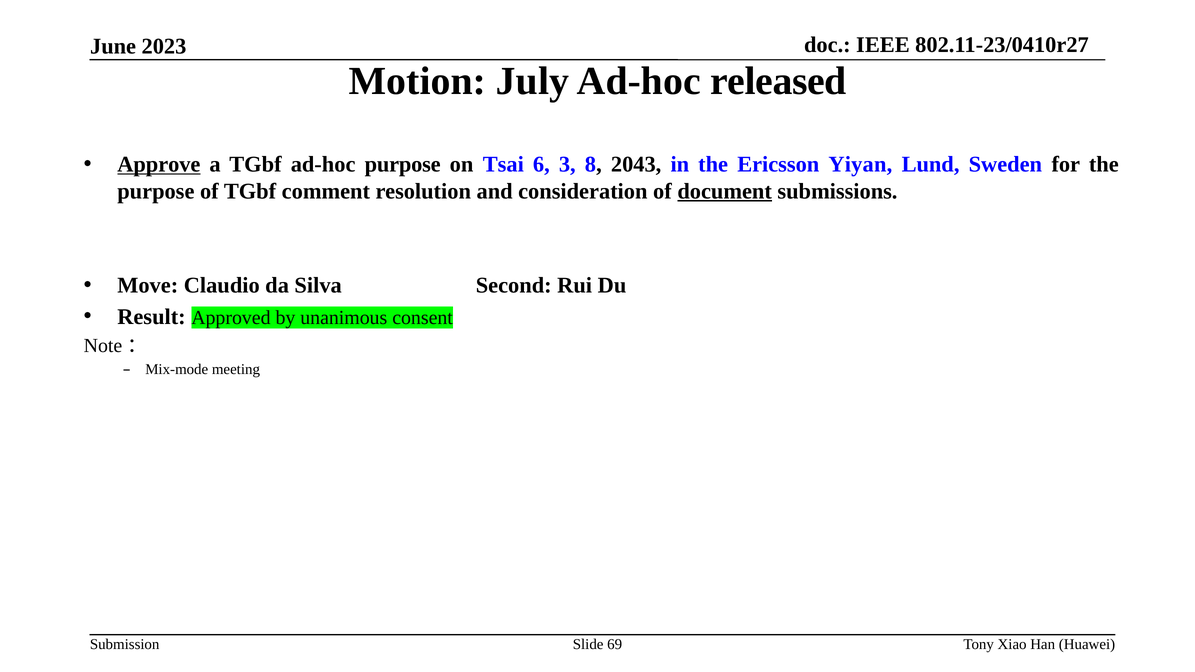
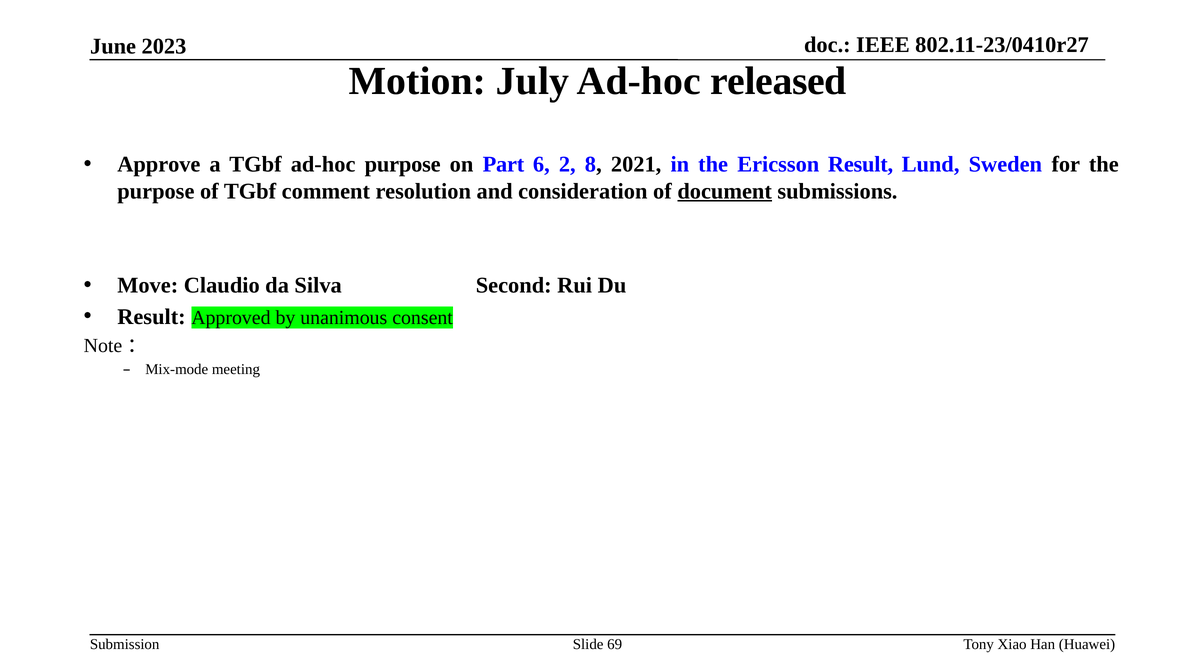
Approve underline: present -> none
Tsai: Tsai -> Part
3: 3 -> 2
2043: 2043 -> 2021
Ericsson Yiyan: Yiyan -> Result
